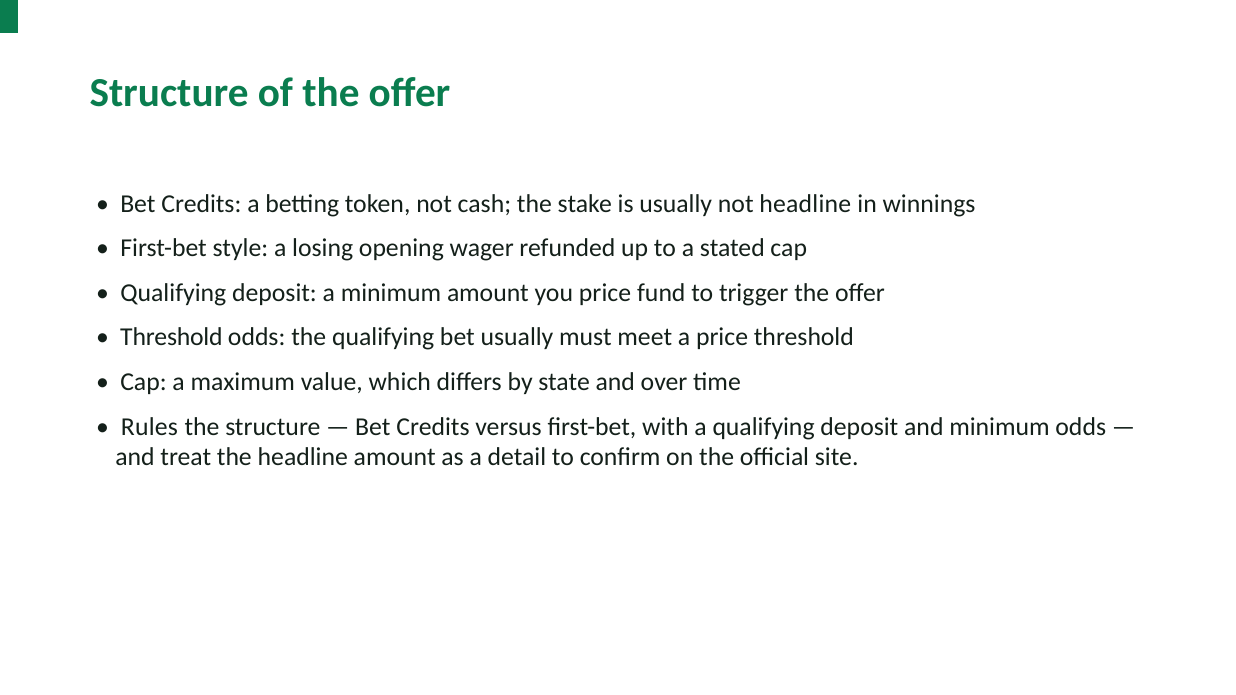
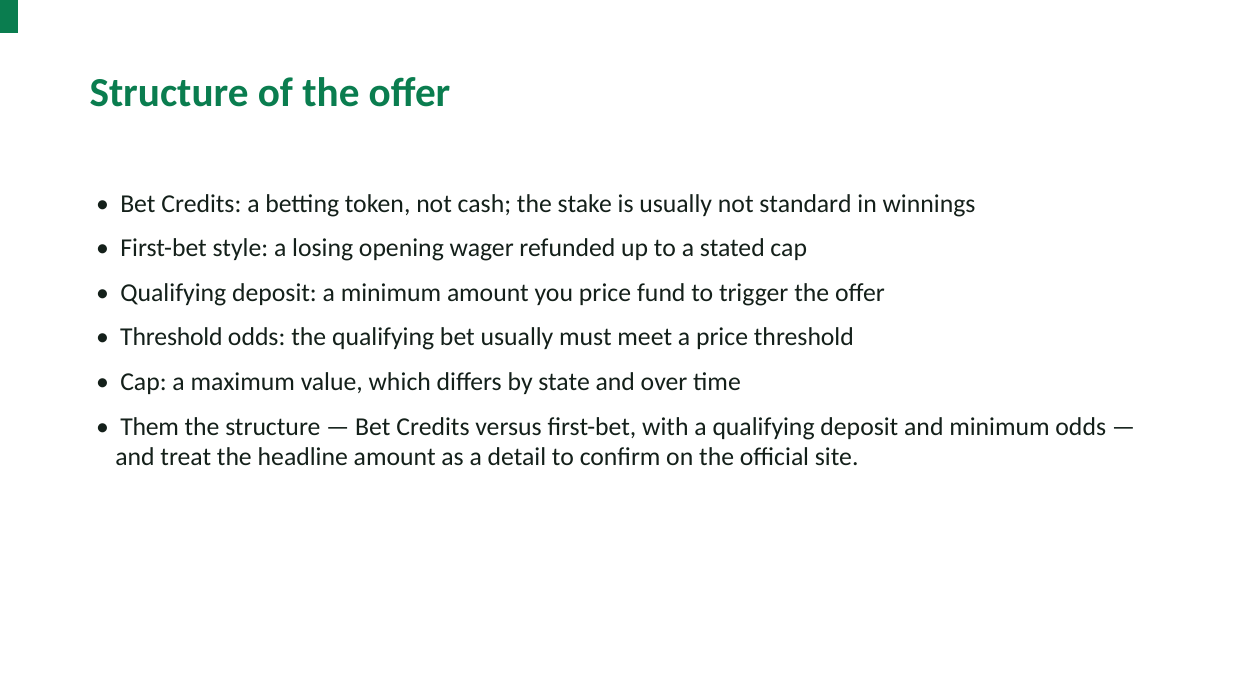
not headline: headline -> standard
Rules: Rules -> Them
